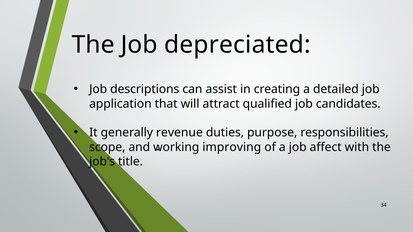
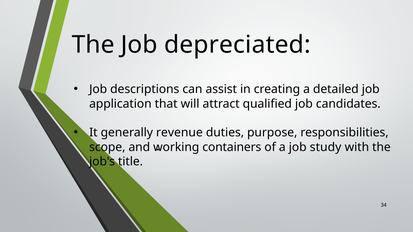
improving: improving -> containers
affect: affect -> study
